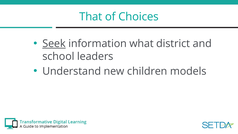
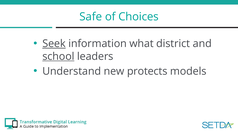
That: That -> Safe
school underline: none -> present
children: children -> protects
